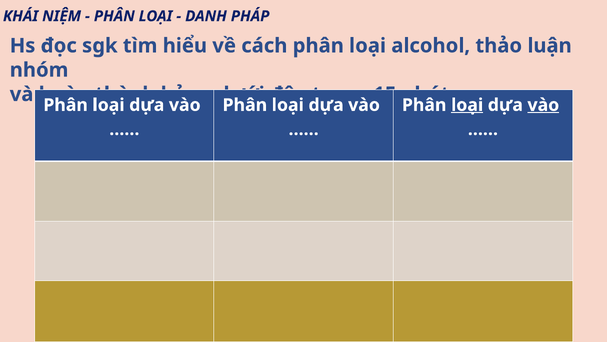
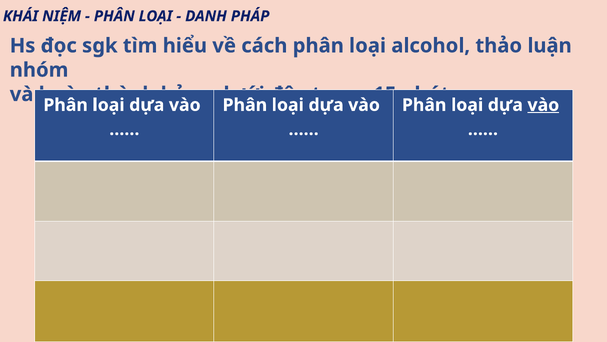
loại at (467, 105) underline: present -> none
